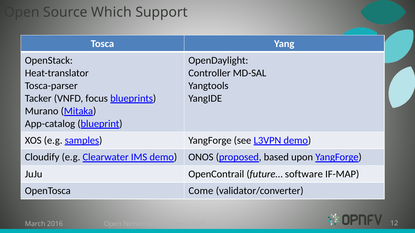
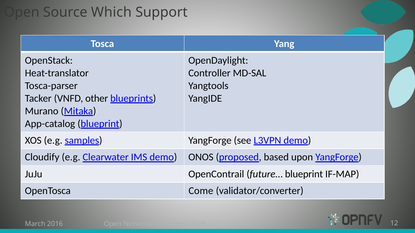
focus: focus -> other
future… software: software -> blueprint
